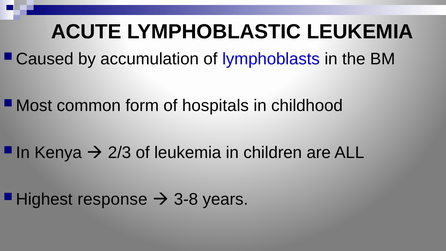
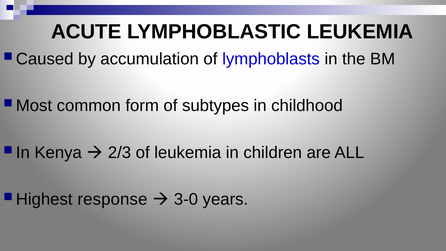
hospitals: hospitals -> subtypes
3-8: 3-8 -> 3-0
